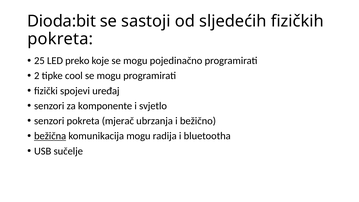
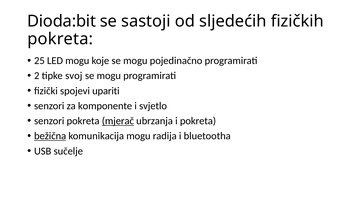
LED preko: preko -> mogu
cool: cool -> svoj
uređaj: uređaj -> upariti
mjerač underline: none -> present
i bežično: bežično -> pokreta
